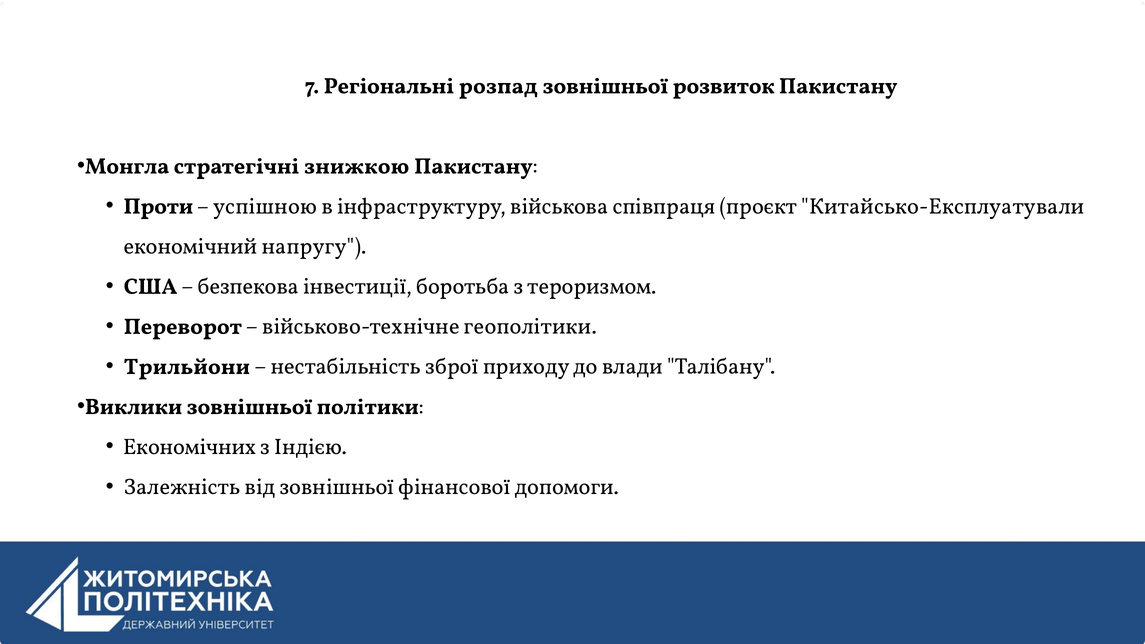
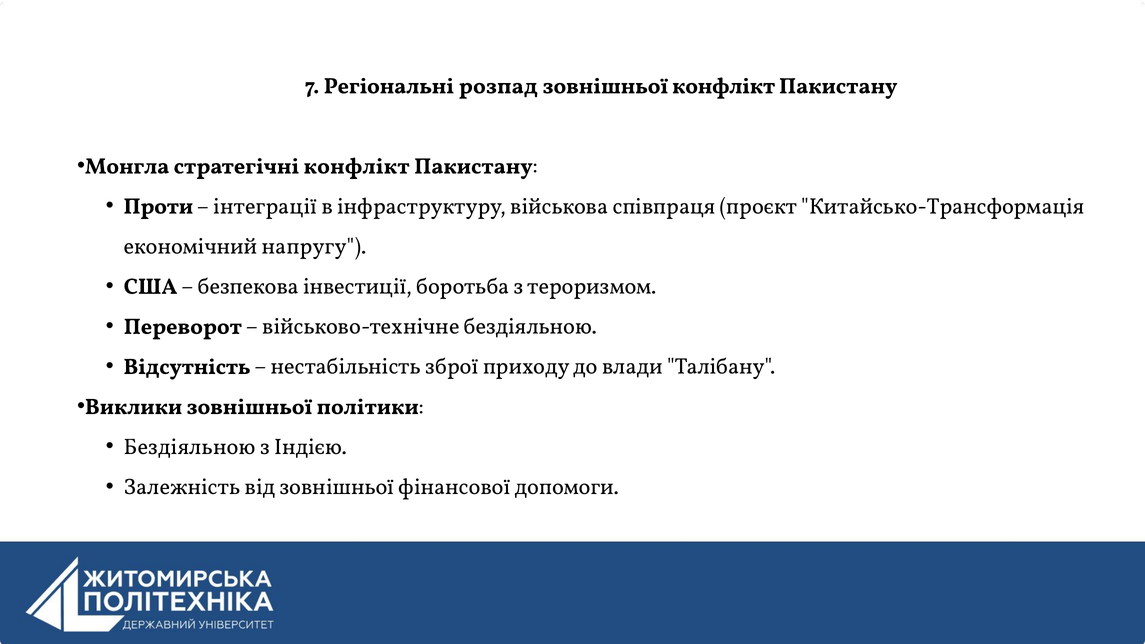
зовнішньої розвиток: розвиток -> конфлікт
стратегічні знижкою: знижкою -> конфлікт
успішною: успішною -> інтеграції
Китайсько-Експлуатували: Китайсько-Експлуатували -> Китайсько-Трансформація
військово-технічне геополітики: геополітики -> бездіяльною
Трильйони: Трильйони -> Відсутність
Економічних at (190, 447): Економічних -> Бездіяльною
